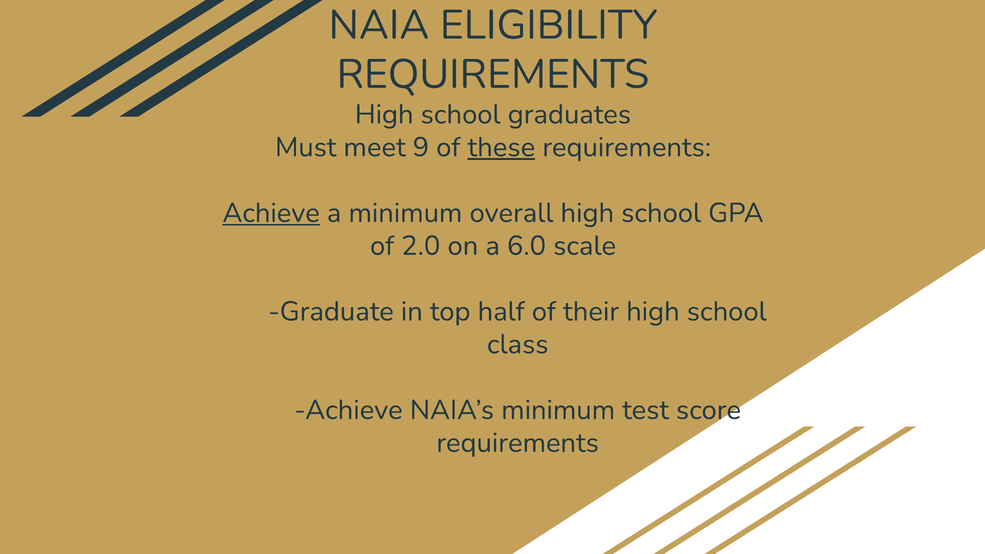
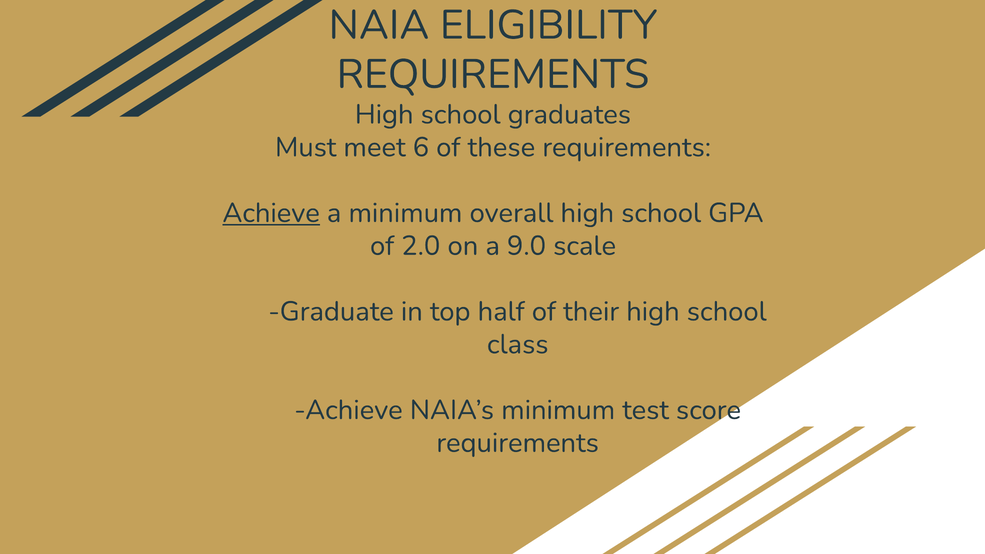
9: 9 -> 6
these underline: present -> none
6.0: 6.0 -> 9.0
